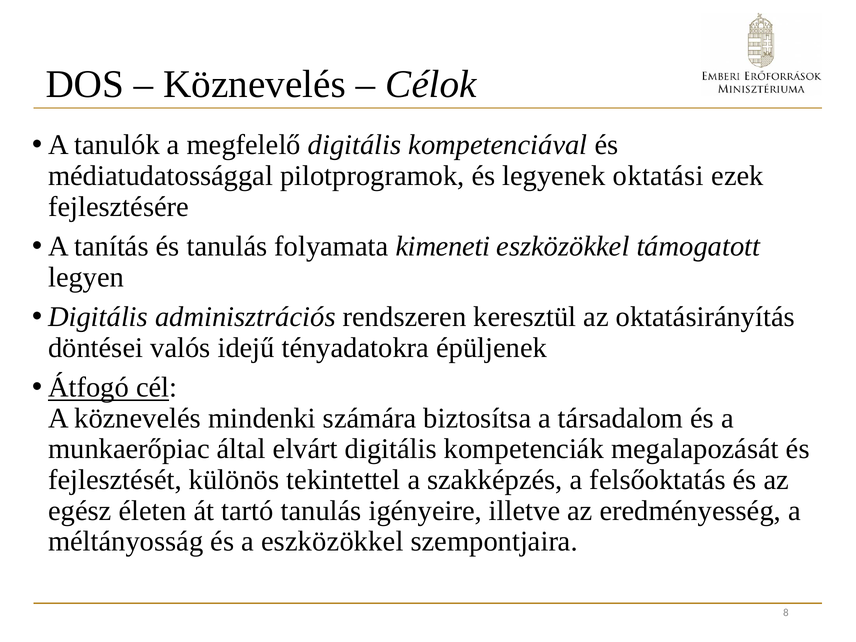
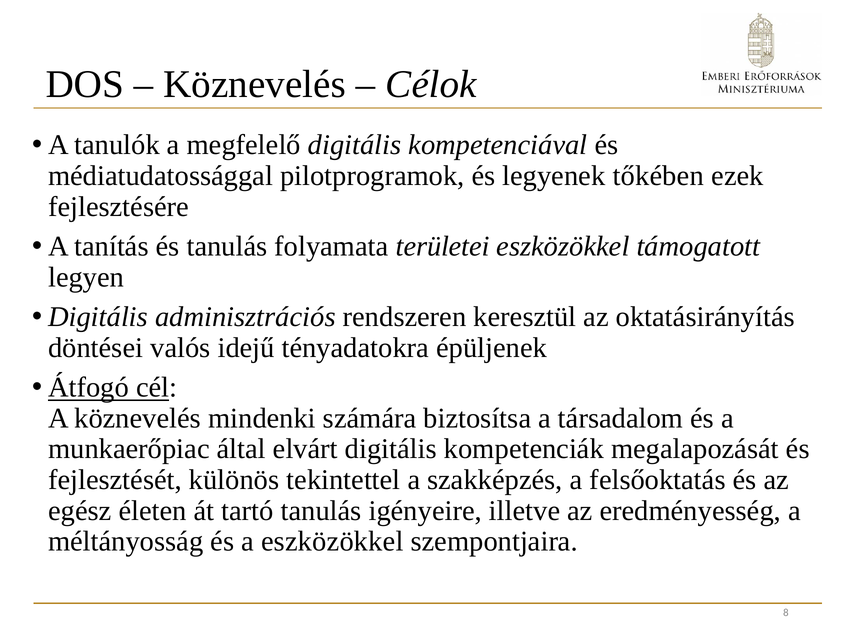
oktatási: oktatási -> tőkében
kimeneti: kimeneti -> területei
